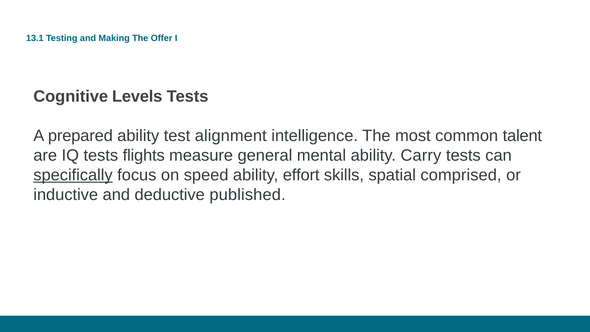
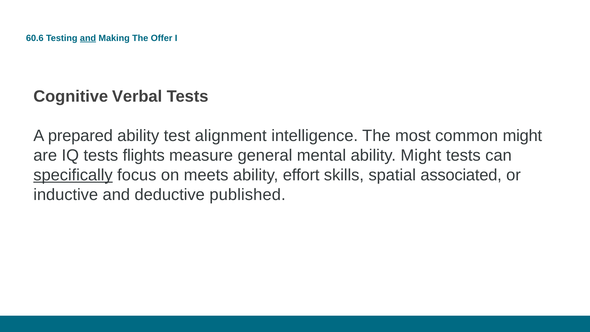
13.1: 13.1 -> 60.6
and at (88, 38) underline: none -> present
Levels: Levels -> Verbal
common talent: talent -> might
ability Carry: Carry -> Might
speed: speed -> meets
comprised: comprised -> associated
